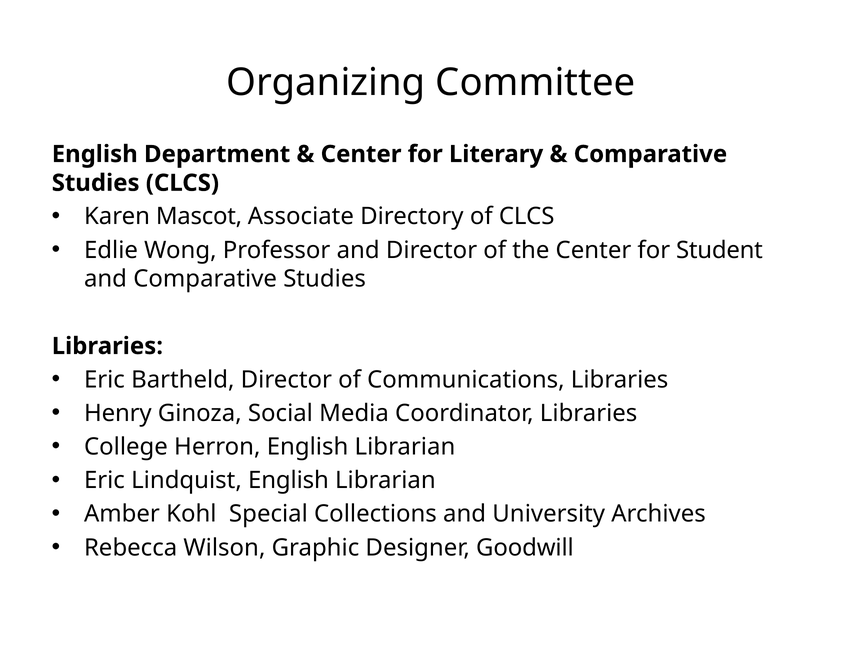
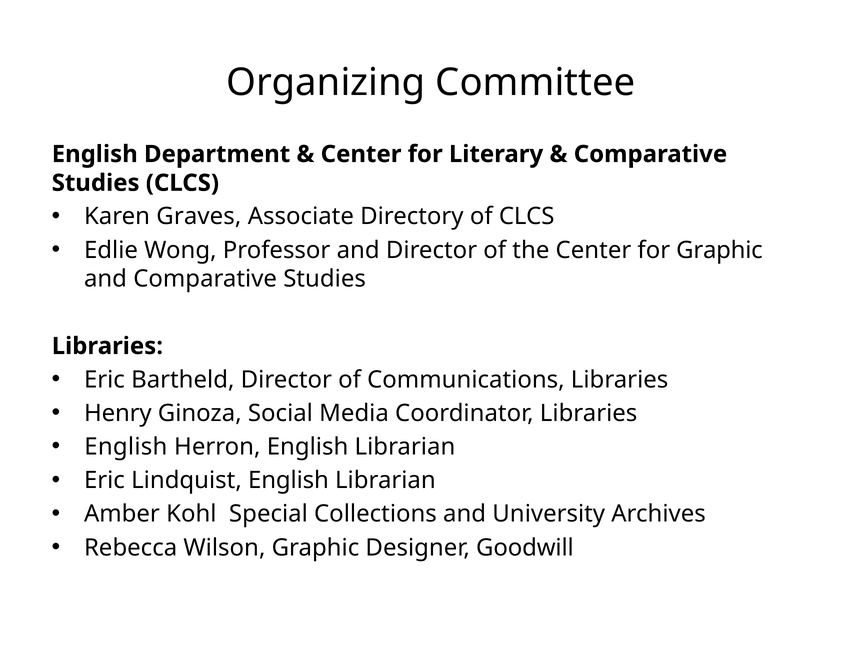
Mascot: Mascot -> Graves
for Student: Student -> Graphic
College at (126, 447): College -> English
